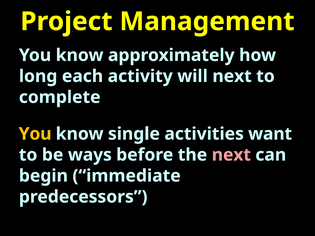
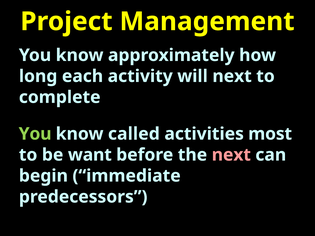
You at (35, 134) colour: yellow -> light green
single: single -> called
want: want -> most
ways: ways -> want
